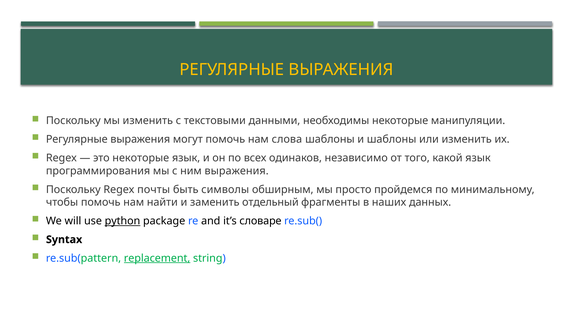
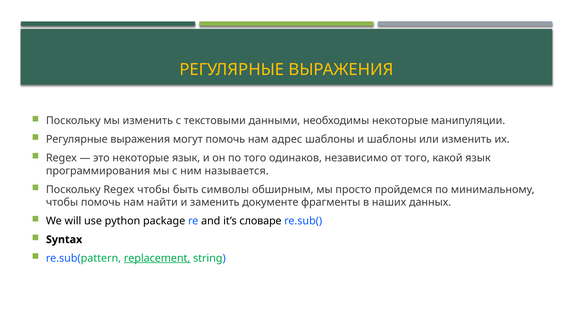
слова: слова -> адрес
по всех: всех -> того
ним выражения: выражения -> называется
Regex почты: почты -> чтобы
отдельный: отдельный -> документе
python underline: present -> none
